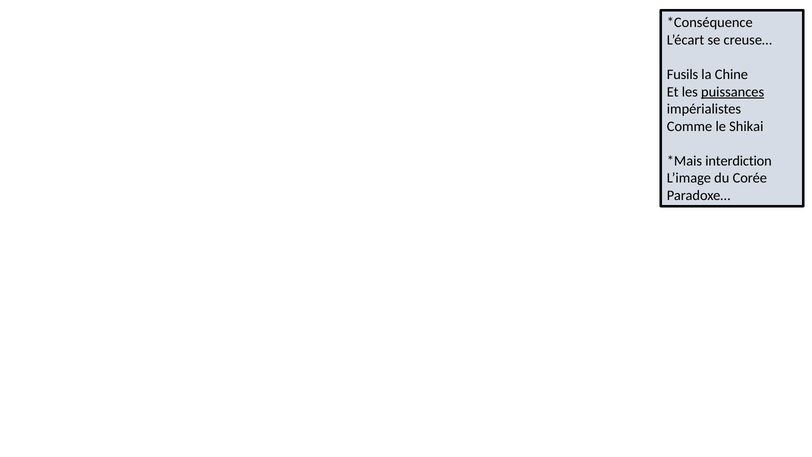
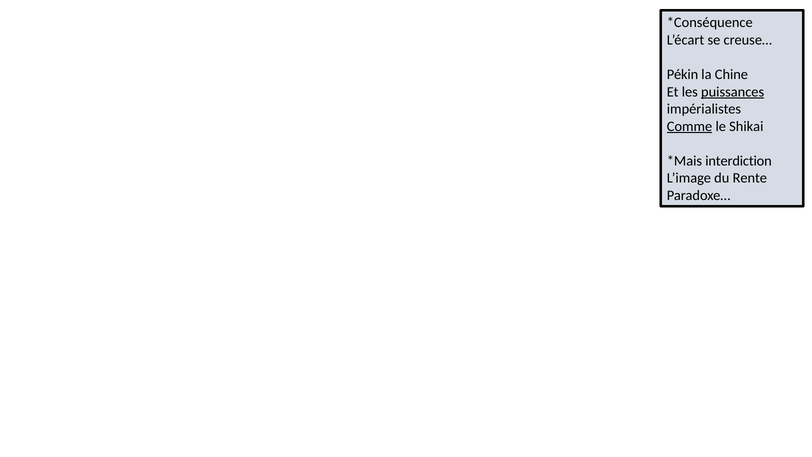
Fusils: Fusils -> Pékin
Comme underline: none -> present
Corée: Corée -> Rente
